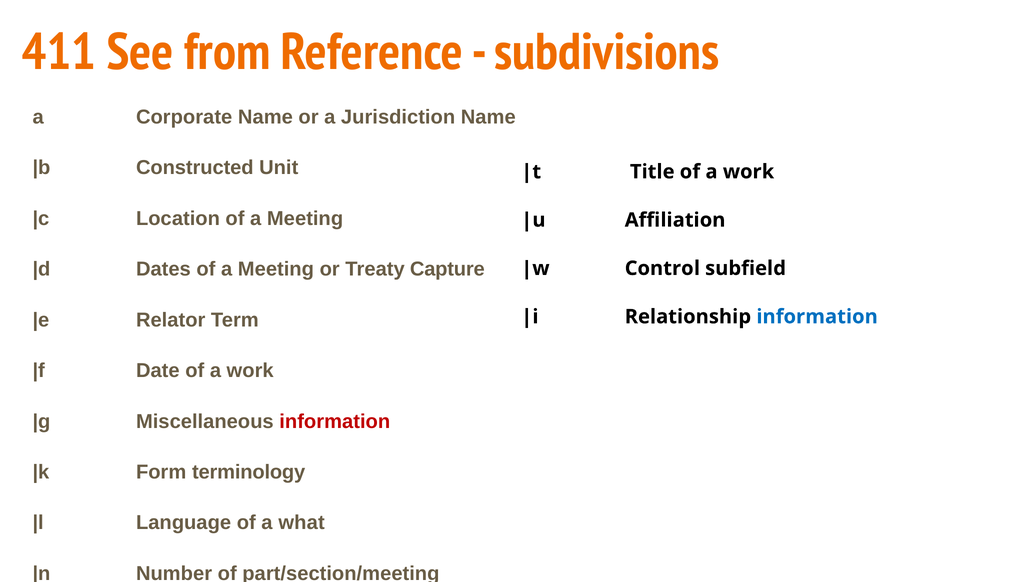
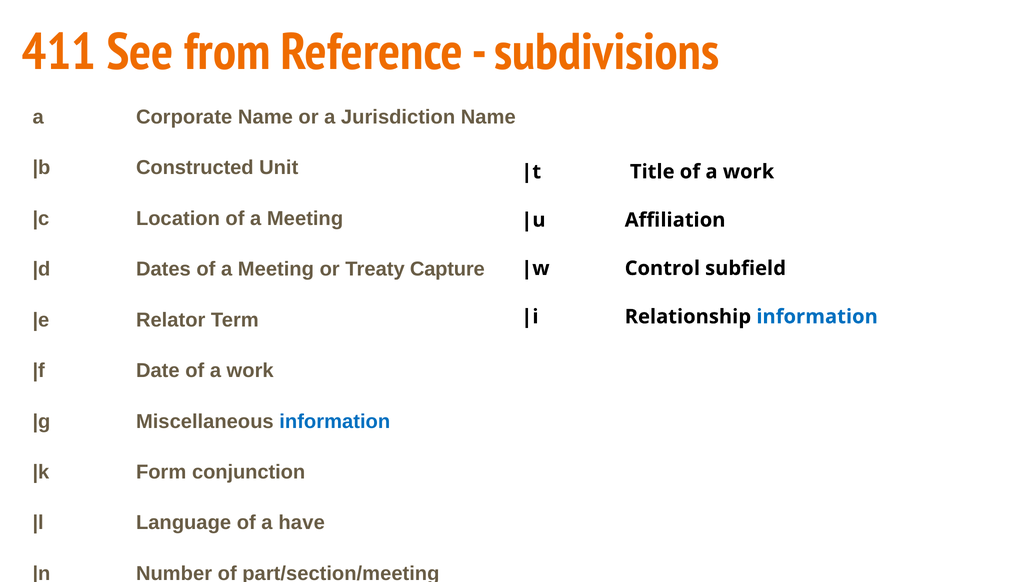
information at (335, 422) colour: red -> blue
terminology: terminology -> conjunction
what: what -> have
